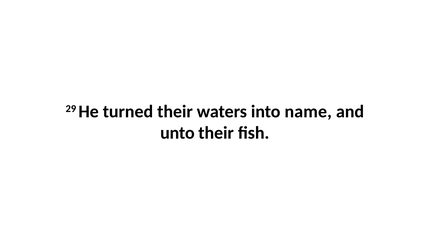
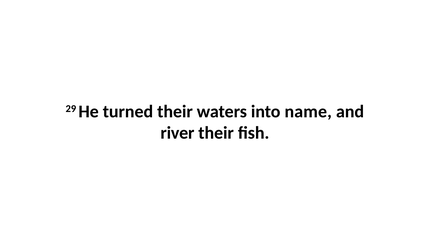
unto: unto -> river
